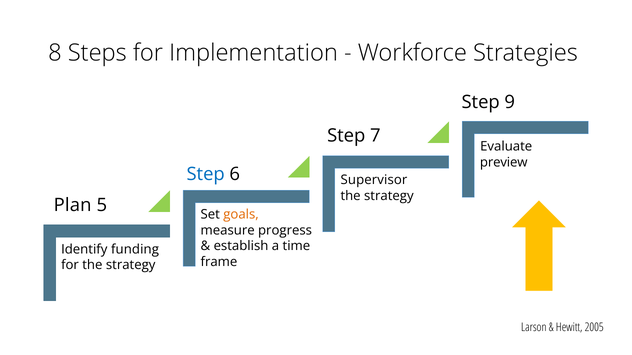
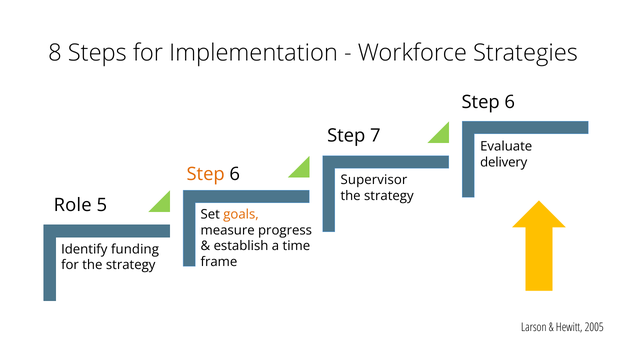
9 at (510, 102): 9 -> 6
preview: preview -> delivery
Step at (206, 174) colour: blue -> orange
Plan: Plan -> Role
